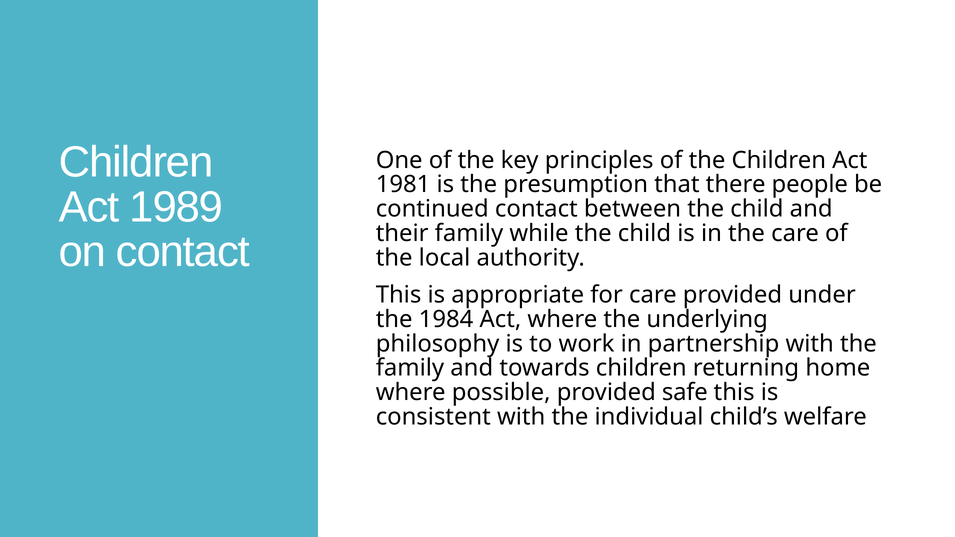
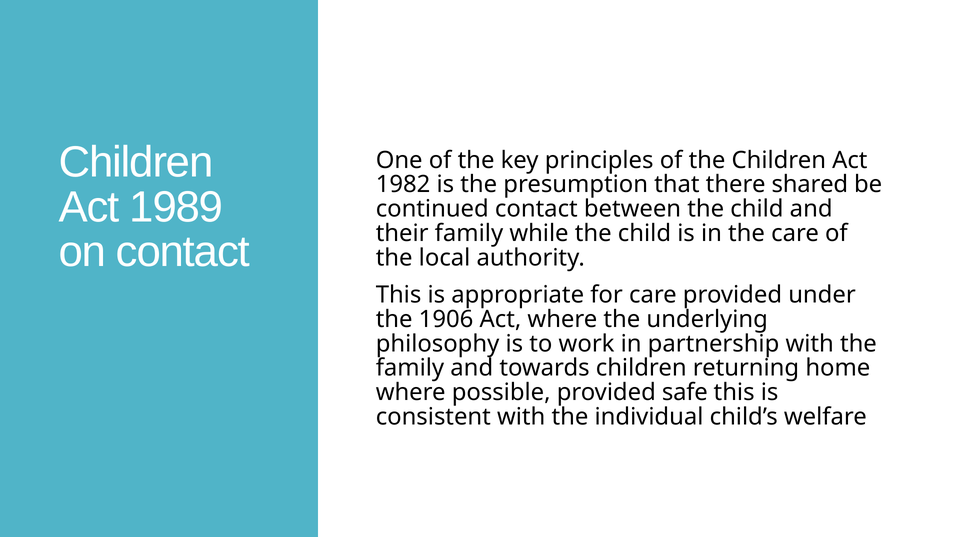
1981: 1981 -> 1982
people: people -> shared
1984: 1984 -> 1906
